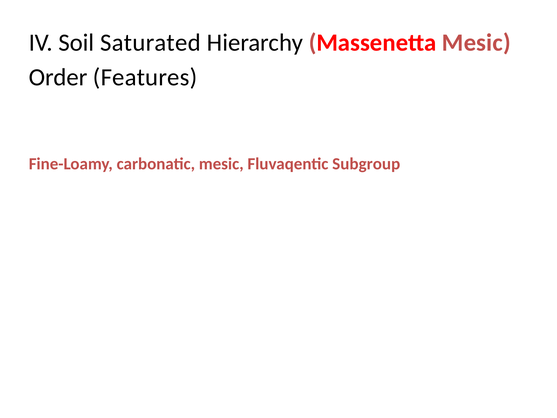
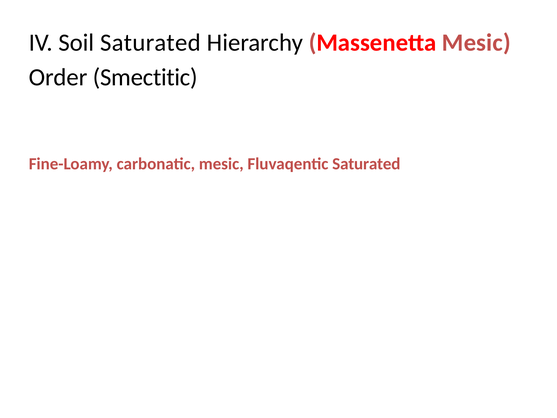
Features: Features -> Smectitic
Fluvaqentic Subgroup: Subgroup -> Saturated
